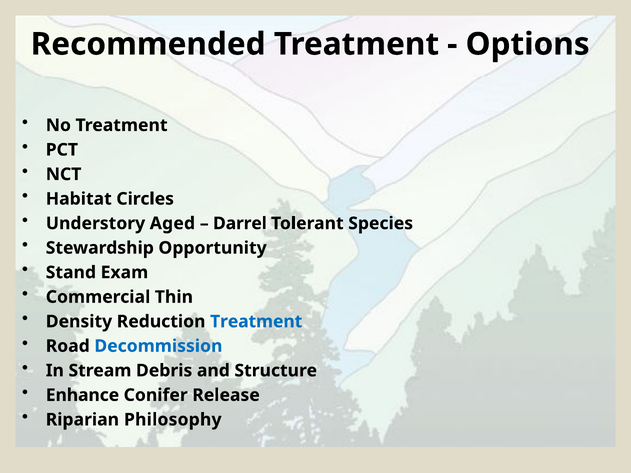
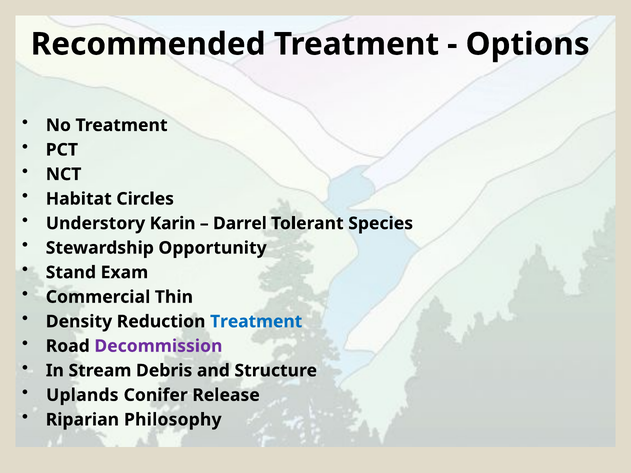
Aged: Aged -> Karin
Decommission colour: blue -> purple
Enhance: Enhance -> Uplands
